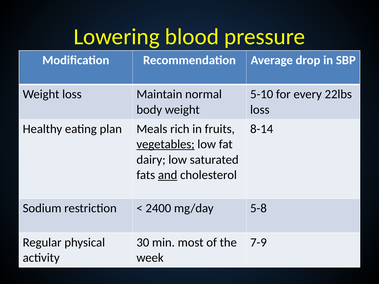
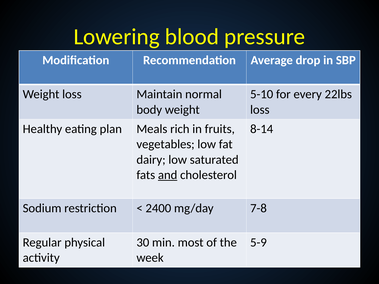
vegetables underline: present -> none
5-8: 5-8 -> 7-8
7-9: 7-9 -> 5-9
